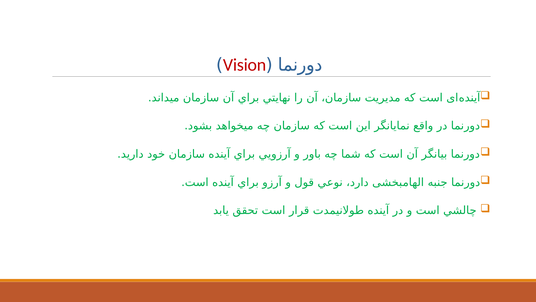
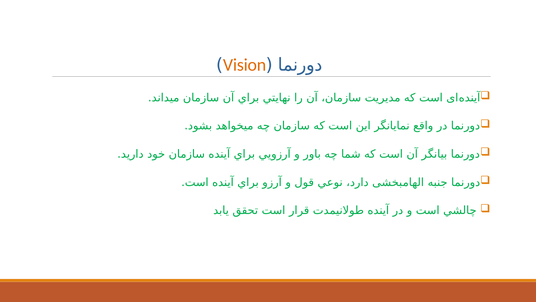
Vision colour: red -> orange
